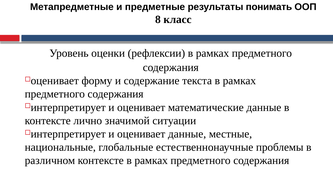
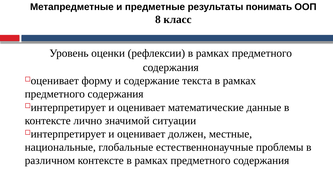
оценивает данные: данные -> должен
